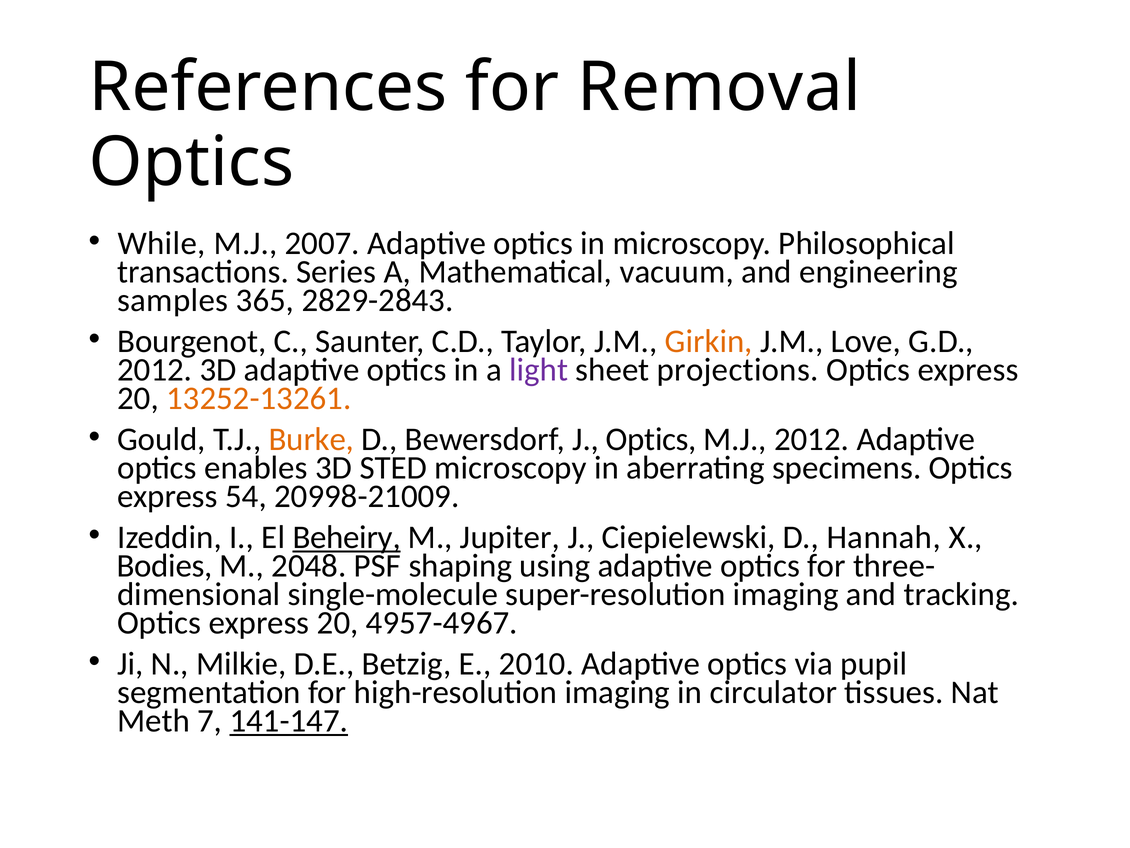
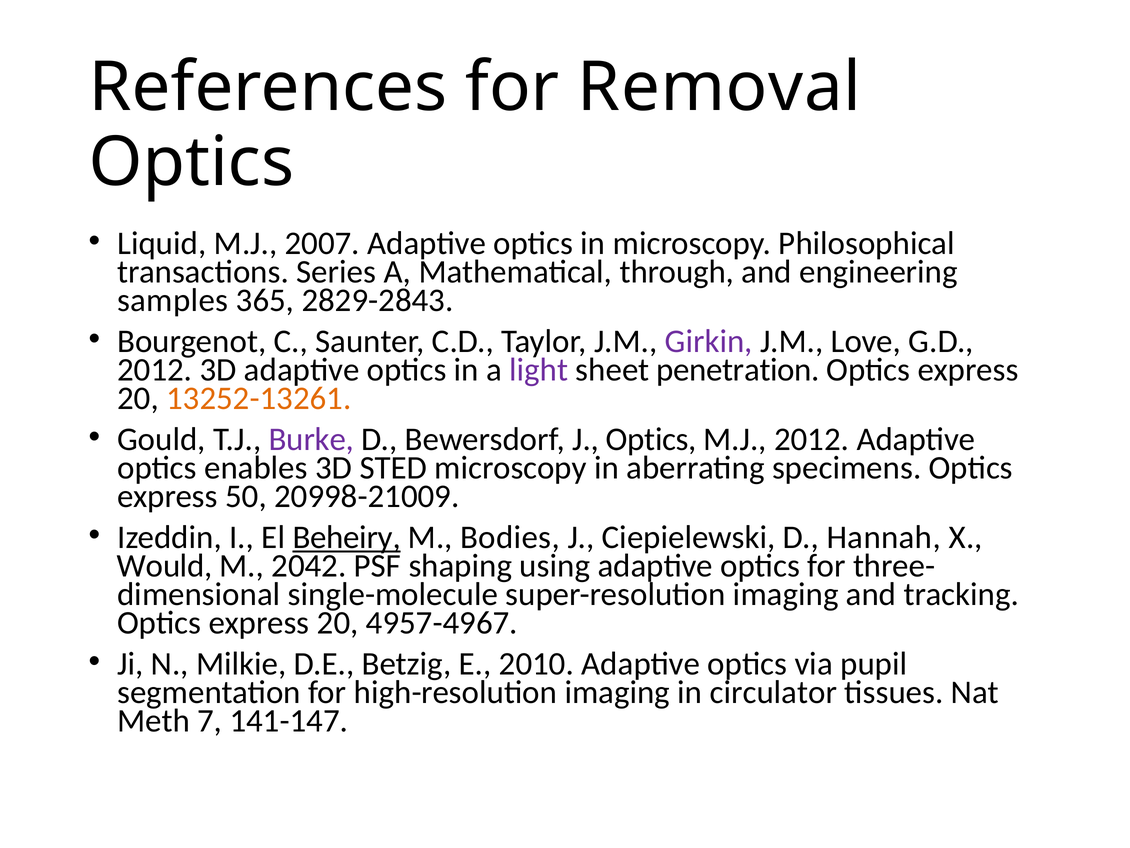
While: While -> Liquid
vacuum: vacuum -> through
Girkin colour: orange -> purple
projections: projections -> penetration
Burke colour: orange -> purple
54: 54 -> 50
Jupiter: Jupiter -> Bodies
Bodies: Bodies -> Would
2048: 2048 -> 2042
141-147 underline: present -> none
